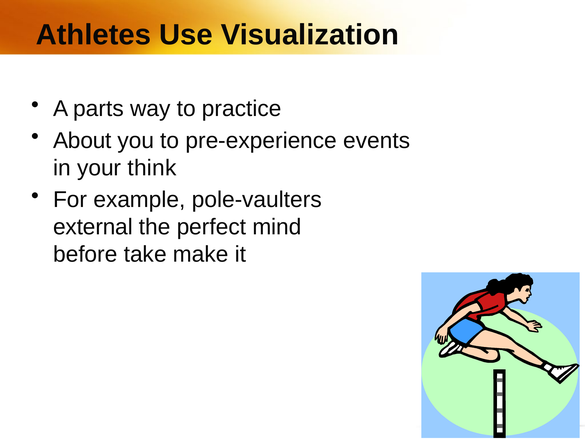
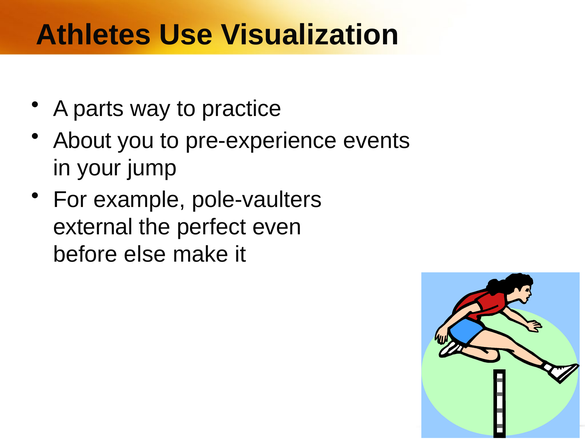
think: think -> jump
mind: mind -> even
take: take -> else
